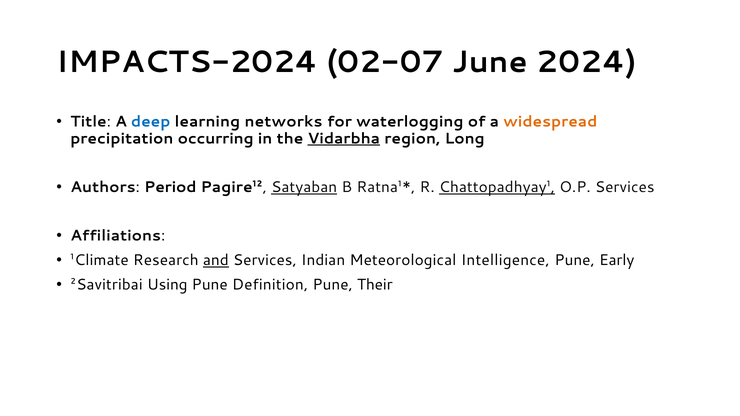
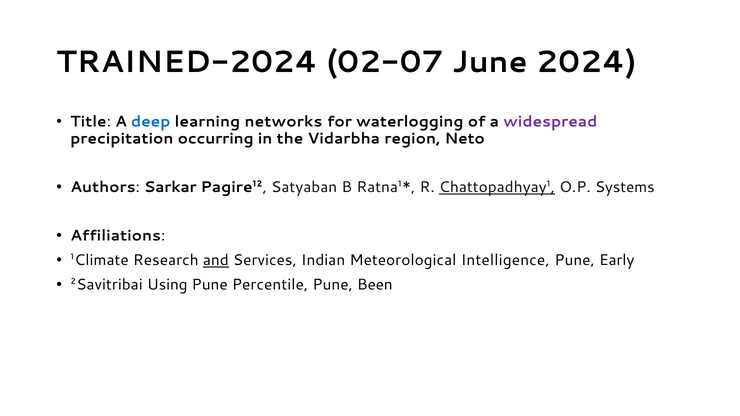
IMPACTS-2024: IMPACTS-2024 -> TRAINED-2024
widespread colour: orange -> purple
Vidarbha underline: present -> none
Long: Long -> Neto
Period: Period -> Sarkar
Satyaban underline: present -> none
O.P Services: Services -> Systems
Definition: Definition -> Percentile
Their: Their -> Been
